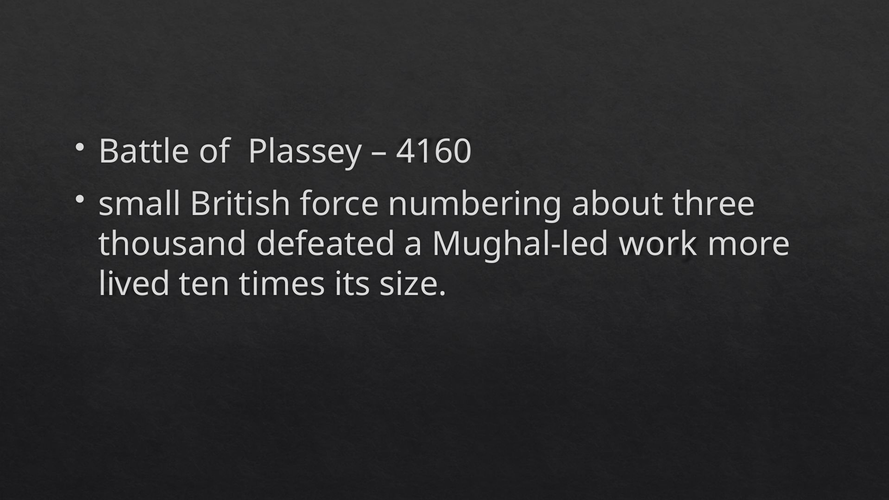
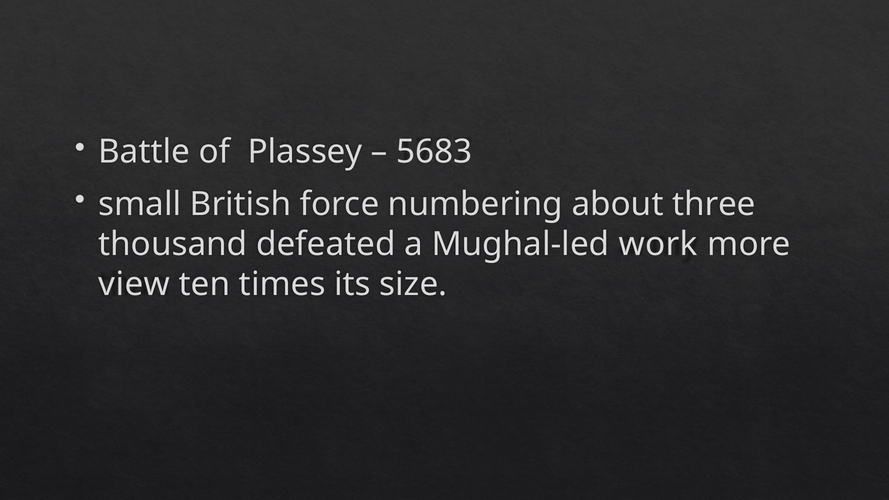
4160: 4160 -> 5683
lived: lived -> view
